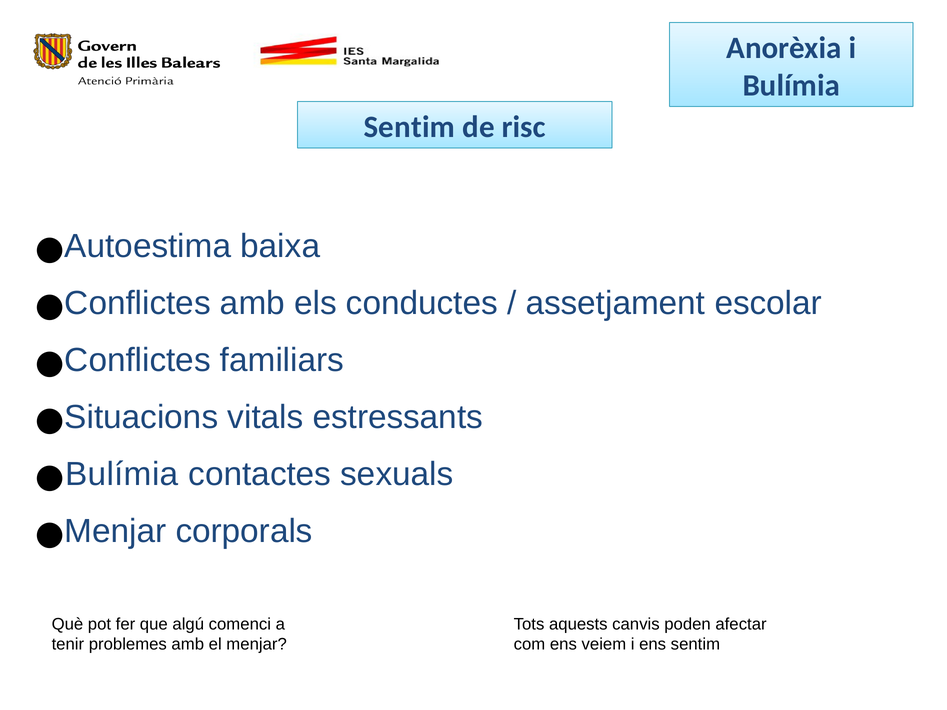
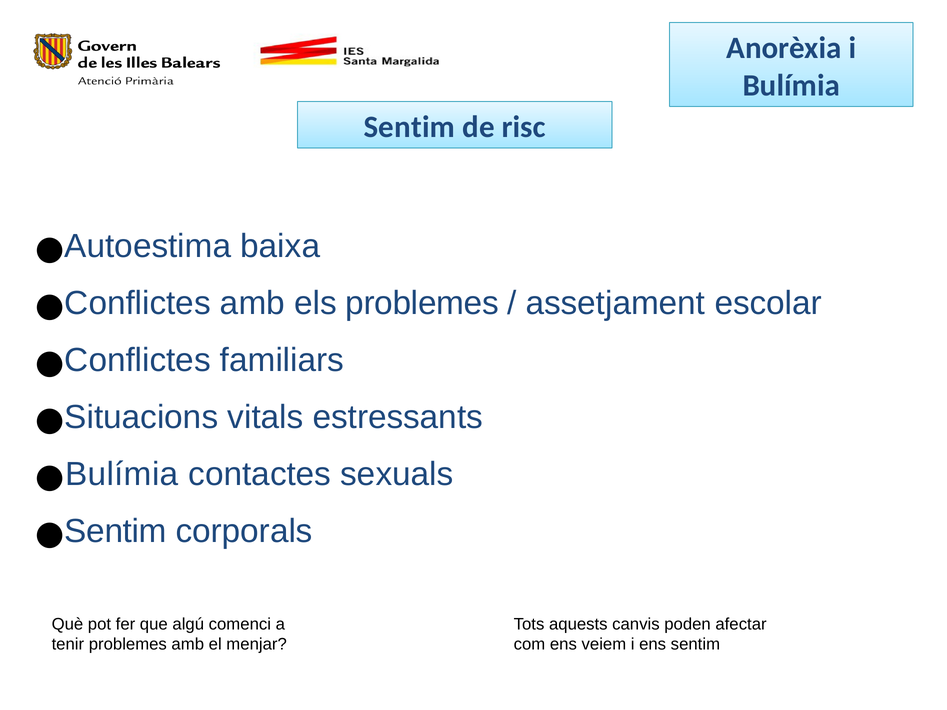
els conductes: conductes -> problemes
Menjar at (115, 531): Menjar -> Sentim
